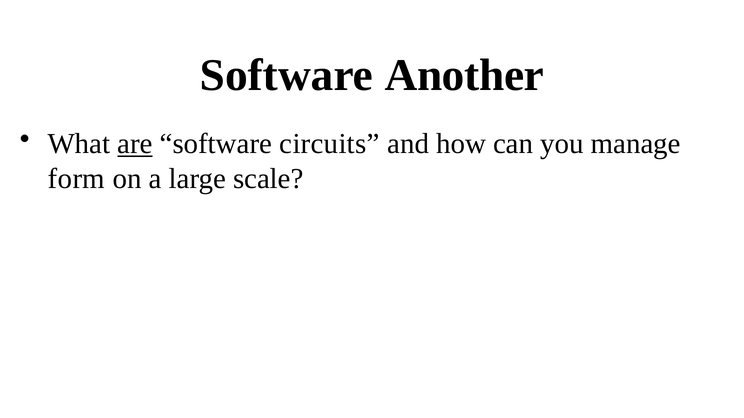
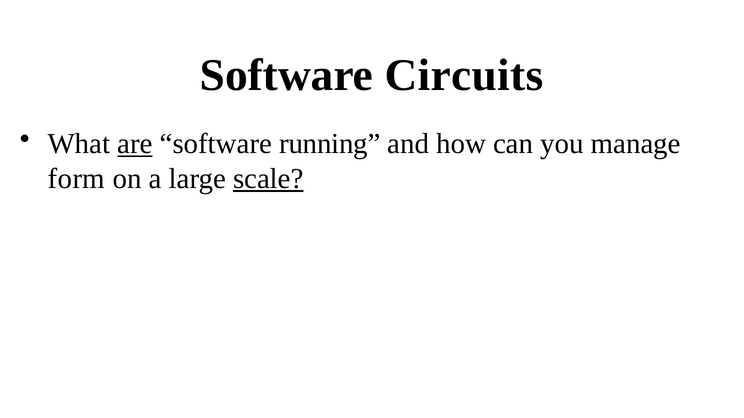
Another: Another -> Circuits
circuits: circuits -> running
scale underline: none -> present
